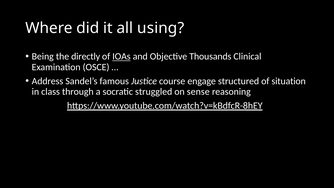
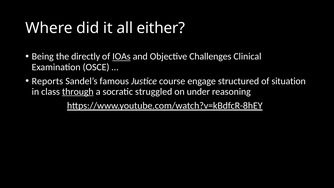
using: using -> either
Thousands: Thousands -> Challenges
Address: Address -> Reports
through underline: none -> present
sense: sense -> under
